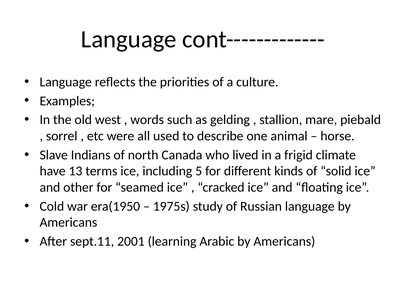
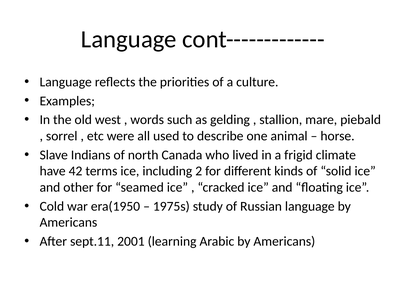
13: 13 -> 42
5: 5 -> 2
